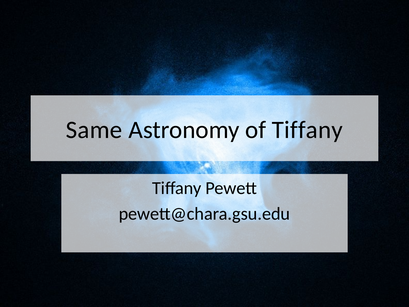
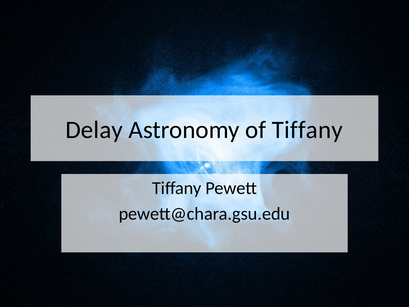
Same: Same -> Delay
